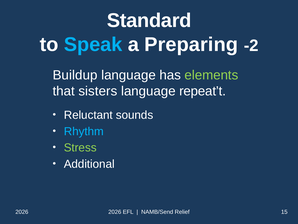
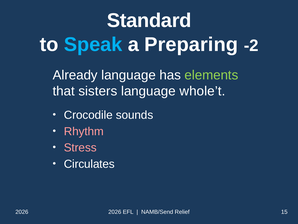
Buildup: Buildup -> Already
repeat’t: repeat’t -> whole’t
Reluctant: Reluctant -> Crocodile
Rhythm colour: light blue -> pink
Stress colour: light green -> pink
Additional: Additional -> Circulates
